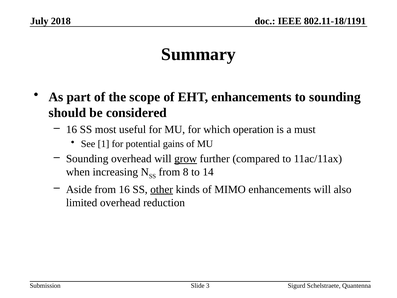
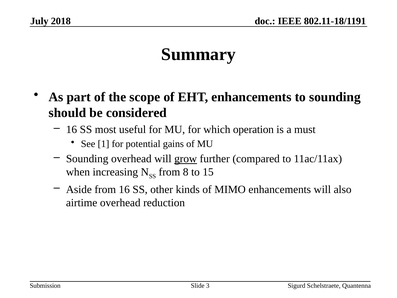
14: 14 -> 15
other underline: present -> none
limited: limited -> airtime
